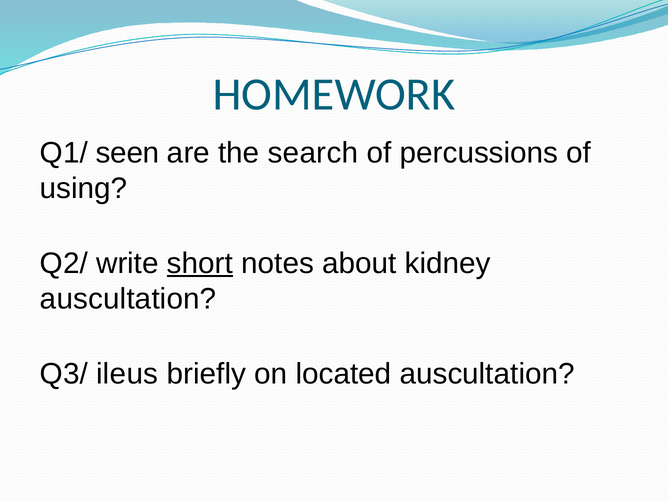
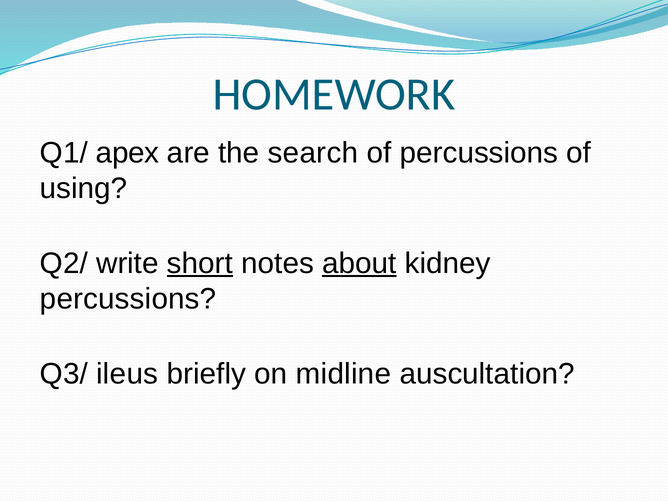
seen: seen -> apex
about underline: none -> present
auscultation at (128, 299): auscultation -> percussions
located: located -> midline
